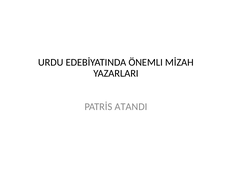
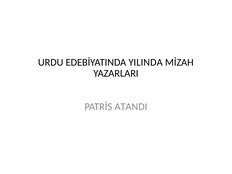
ÖNEMLI: ÖNEMLI -> YILINDA
